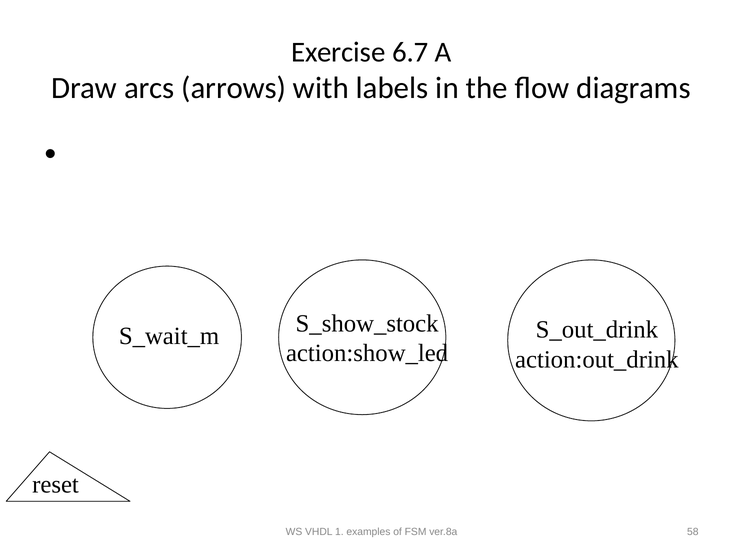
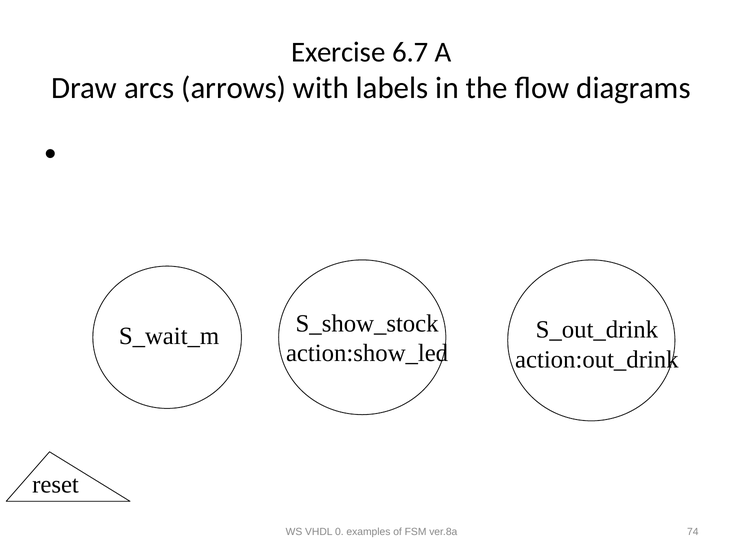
1: 1 -> 0
58: 58 -> 74
